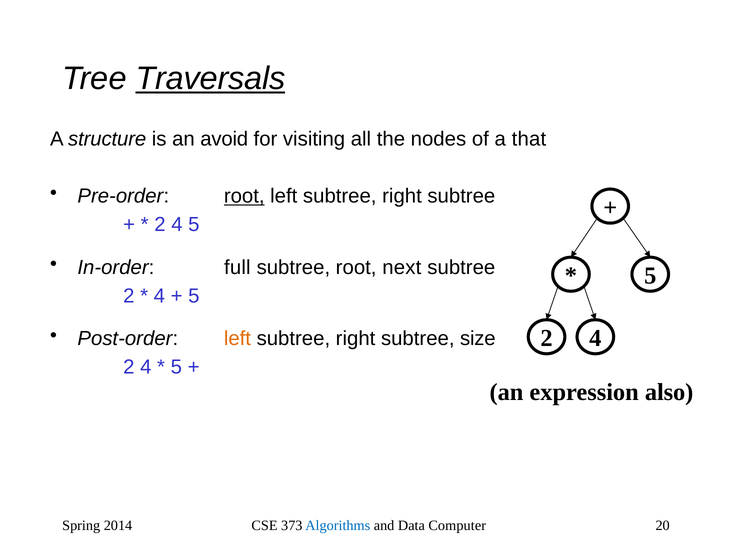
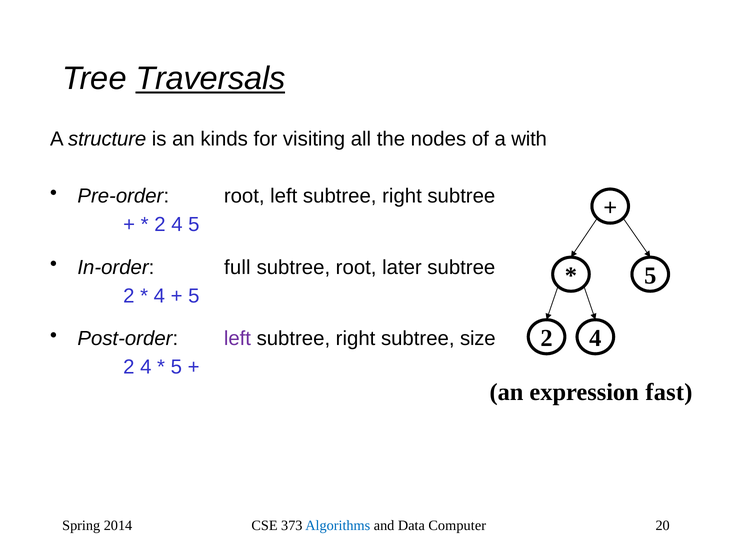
avoid: avoid -> kinds
that: that -> with
root at (244, 196) underline: present -> none
next: next -> later
left at (237, 339) colour: orange -> purple
also: also -> fast
